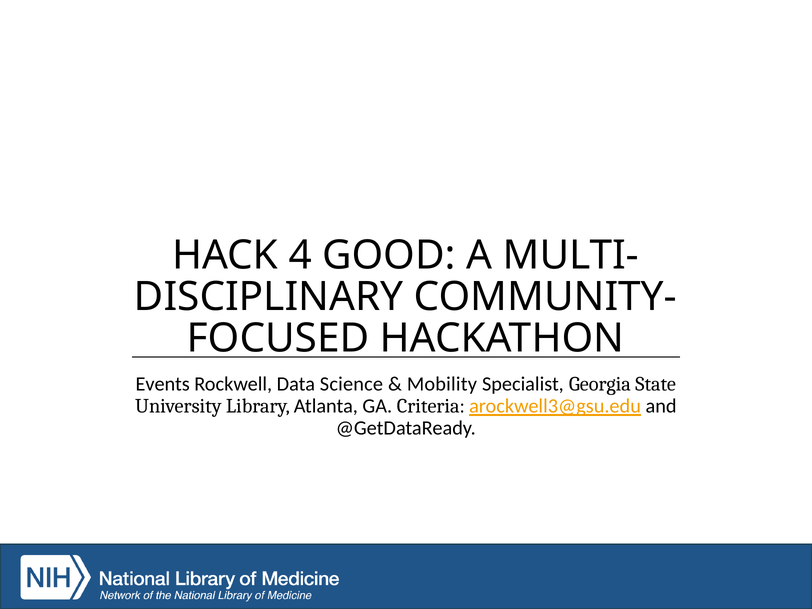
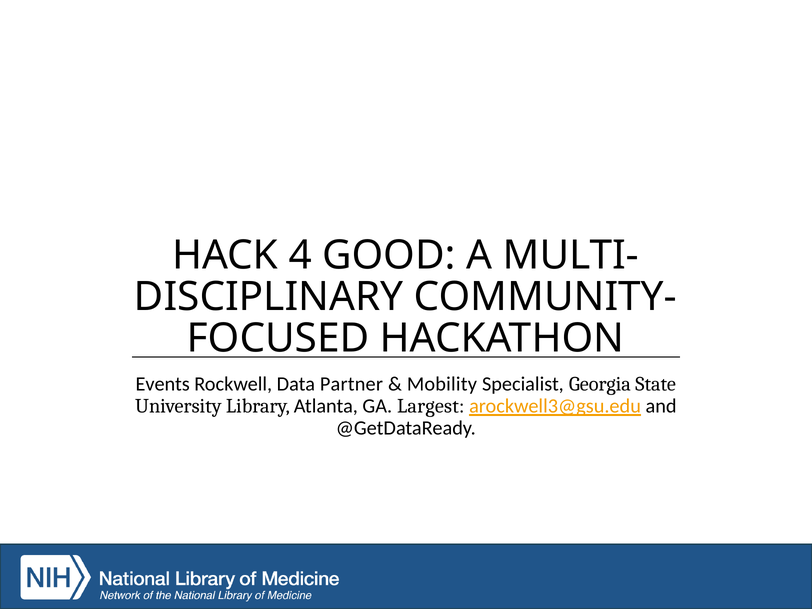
Science: Science -> Partner
Criteria: Criteria -> Largest
